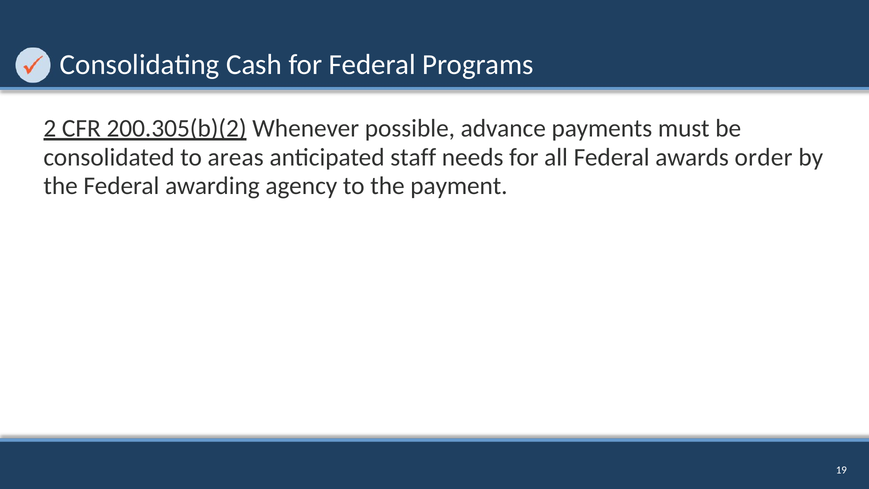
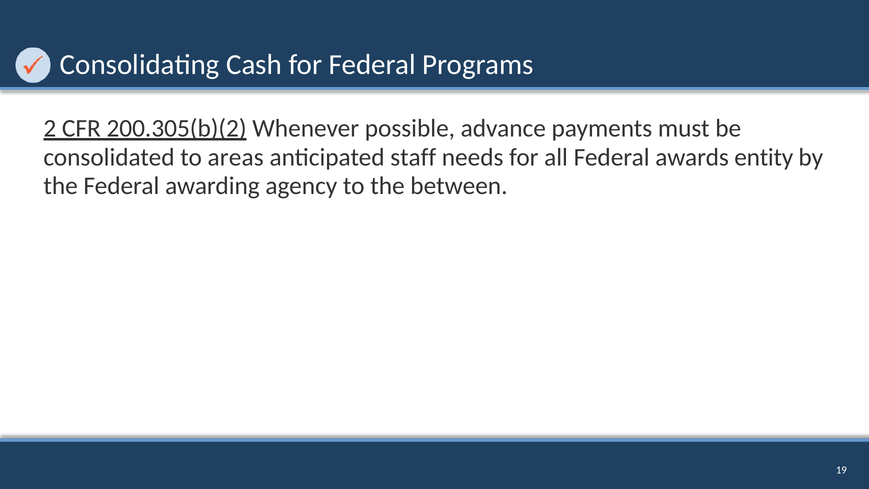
order: order -> entity
payment: payment -> between
